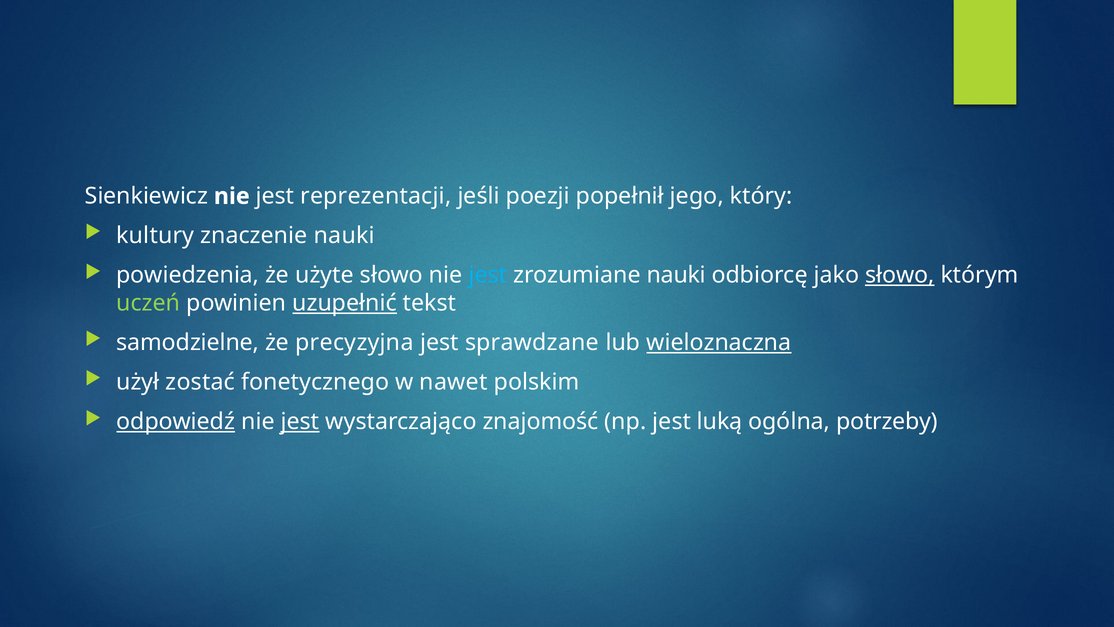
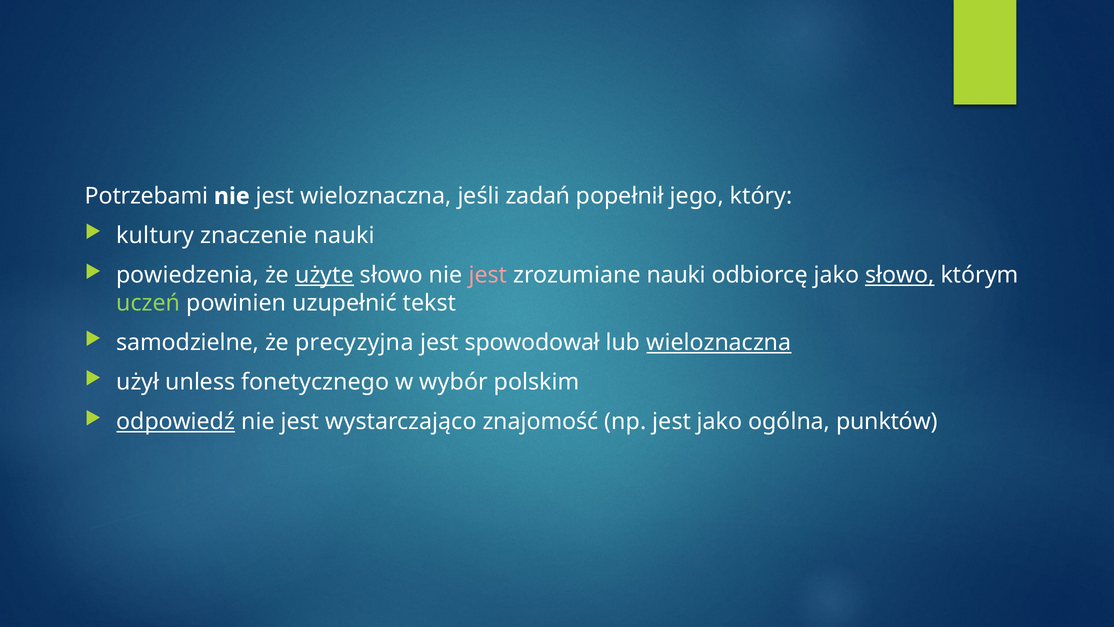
Sienkiewicz: Sienkiewicz -> Potrzebami
jest reprezentacji: reprezentacji -> wieloznaczna
poezji: poezji -> zadań
użyte underline: none -> present
jest at (488, 275) colour: light blue -> pink
uzupełnić underline: present -> none
sprawdzane: sprawdzane -> spowodował
zostać: zostać -> unless
nawet: nawet -> wybór
jest at (300, 422) underline: present -> none
jest luką: luką -> jako
potrzeby: potrzeby -> punktów
